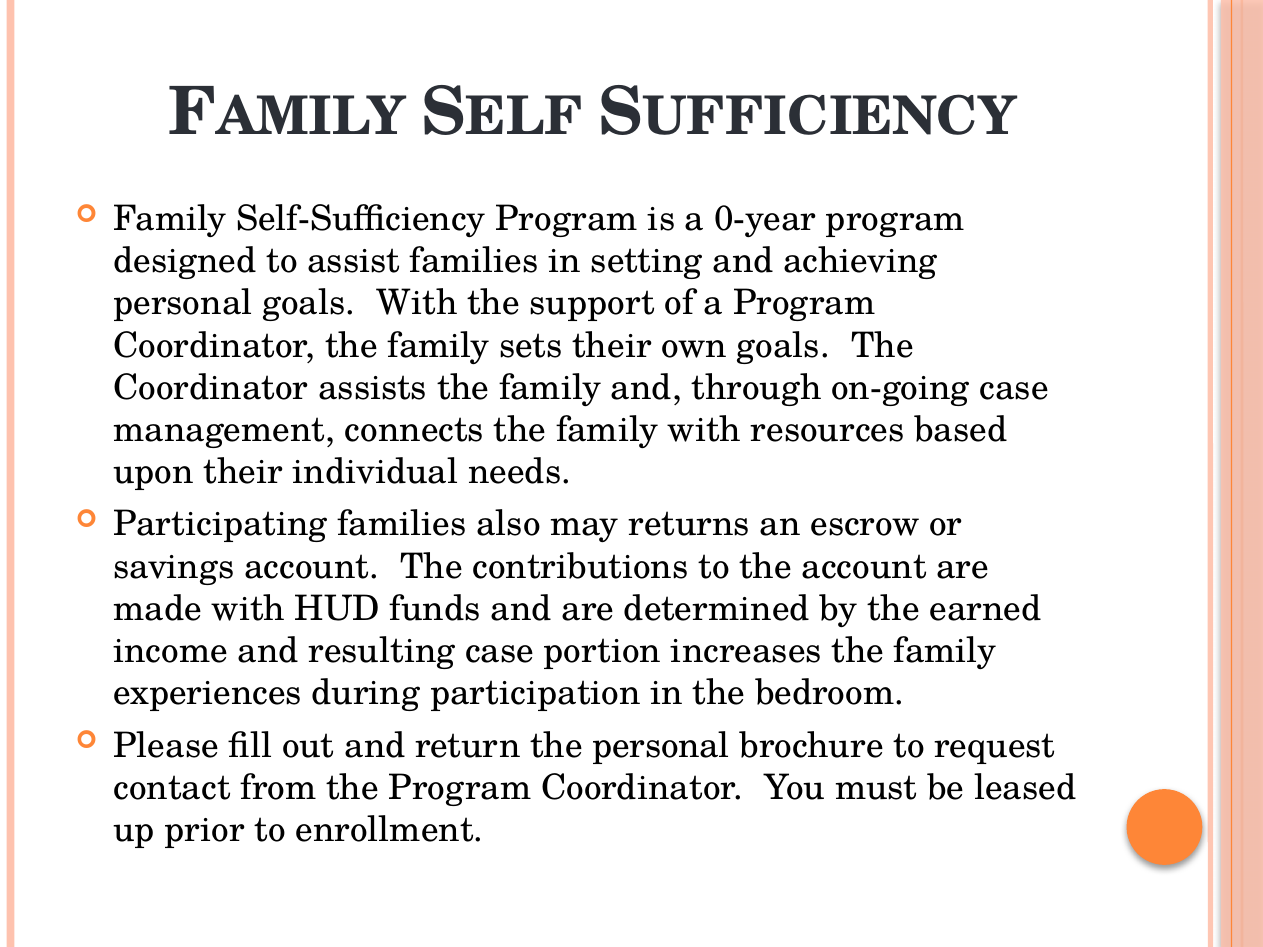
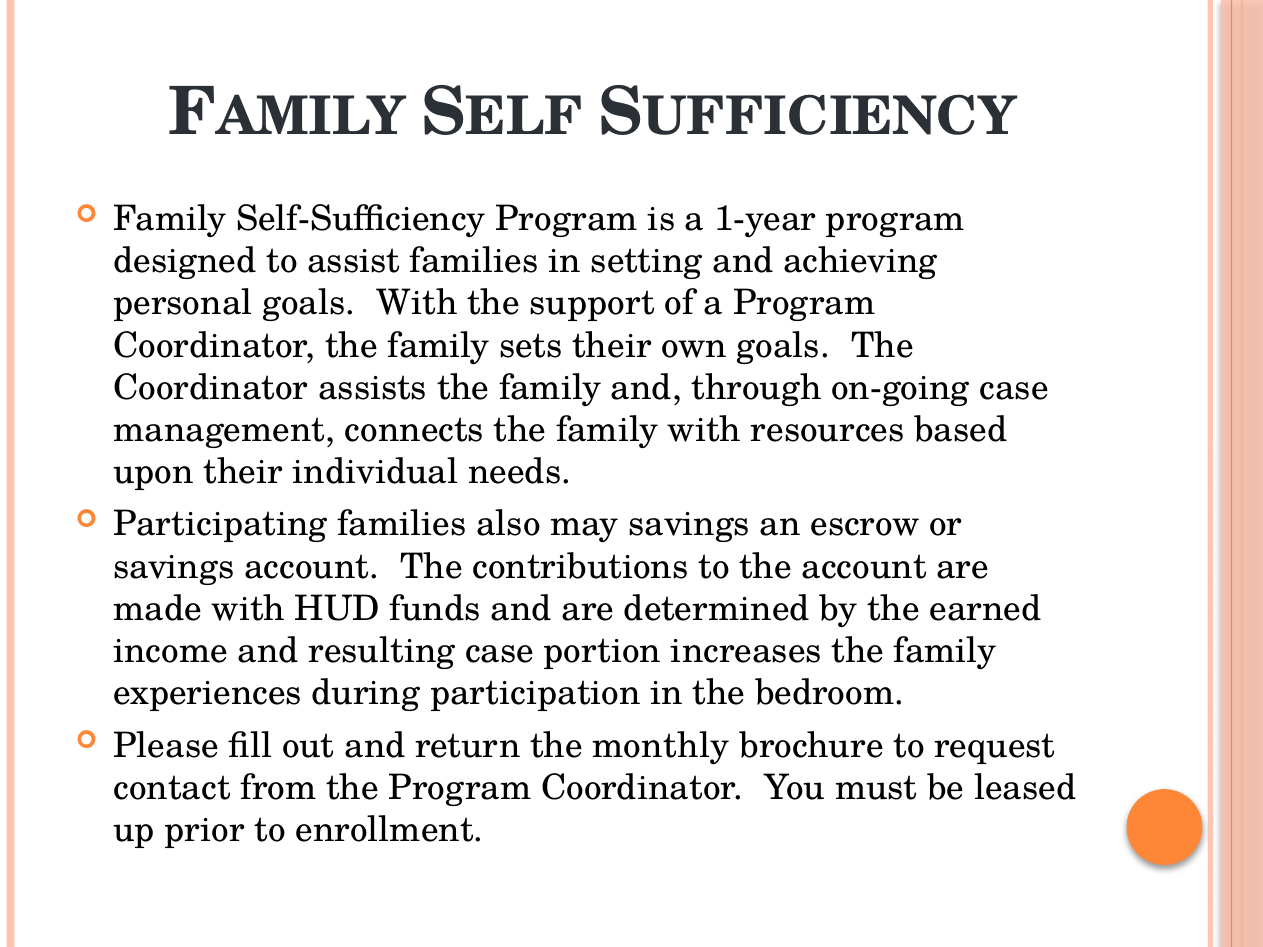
0-year: 0-year -> 1-year
may returns: returns -> savings
the personal: personal -> monthly
